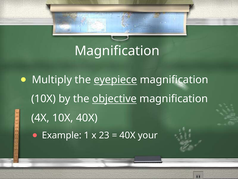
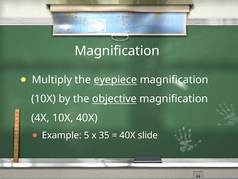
1: 1 -> 5
23: 23 -> 35
your: your -> slide
